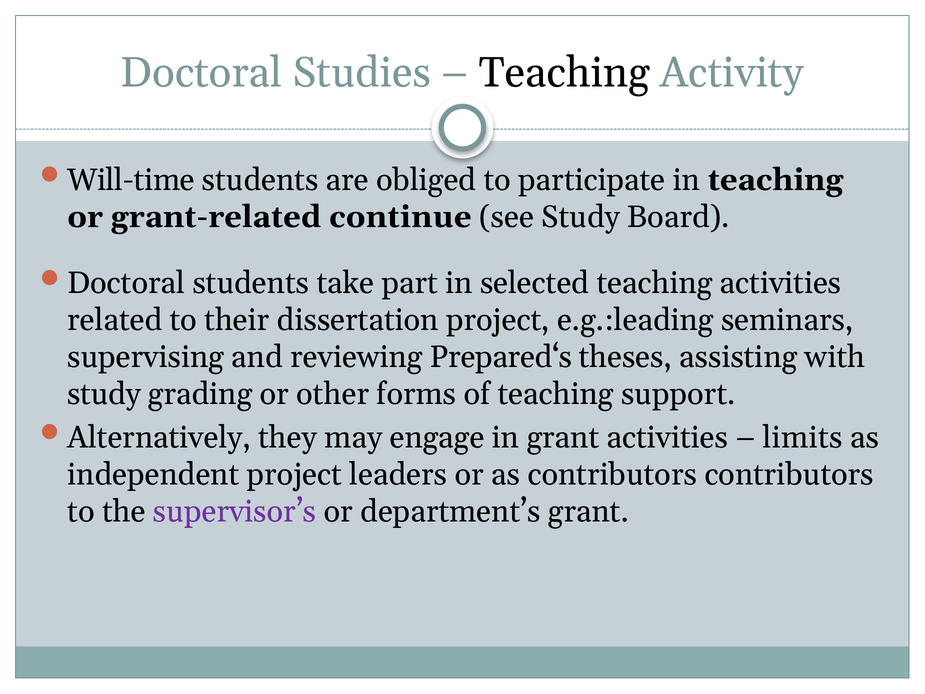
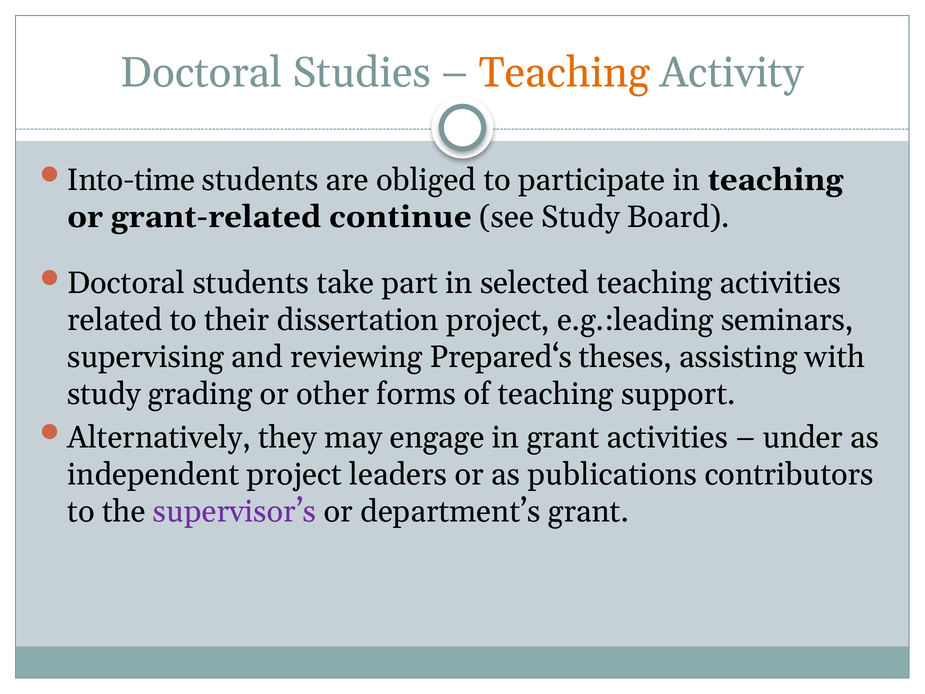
Teaching at (564, 73) colour: black -> orange
Will-time: Will-time -> Into-time
limits: limits -> under
as contributors: contributors -> publications
